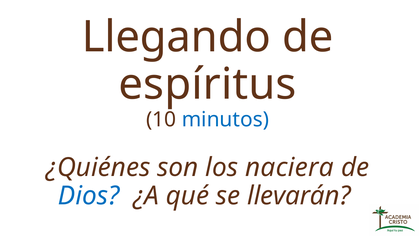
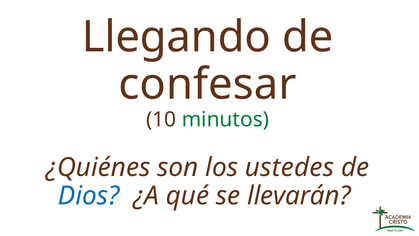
espíritus: espíritus -> confesar
minutos colour: blue -> green
naciera: naciera -> ustedes
